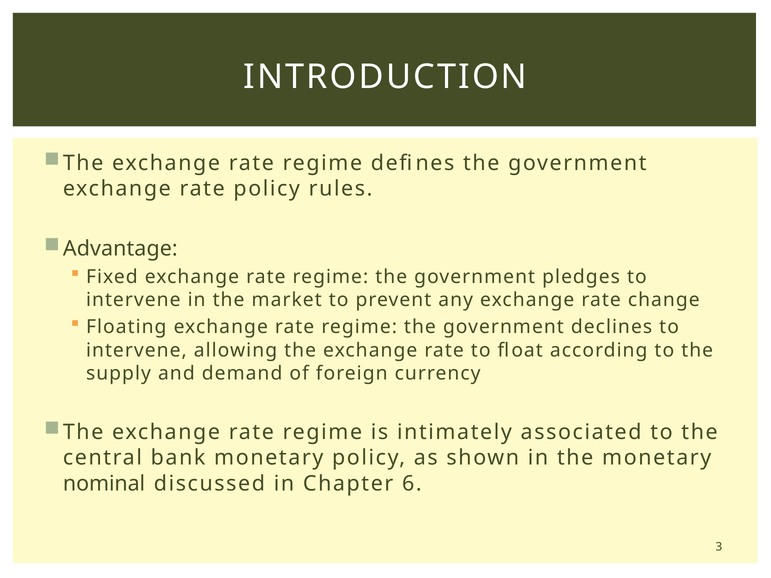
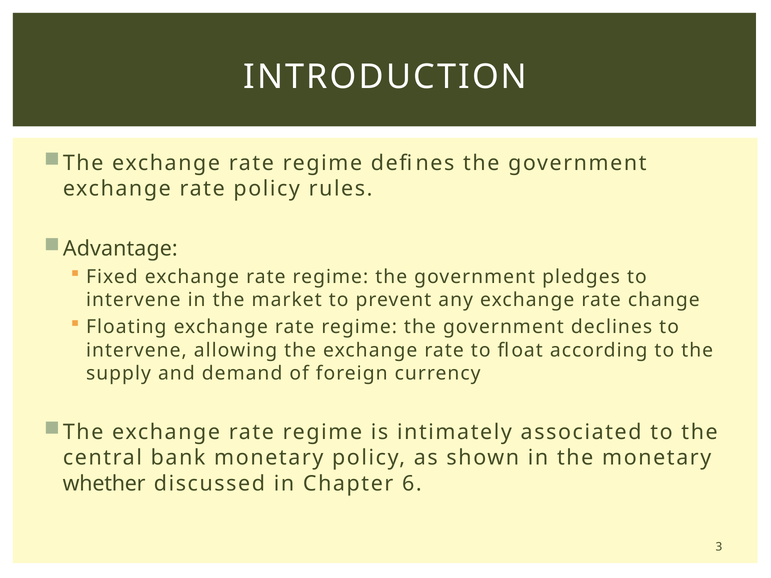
nominal: nominal -> whether
